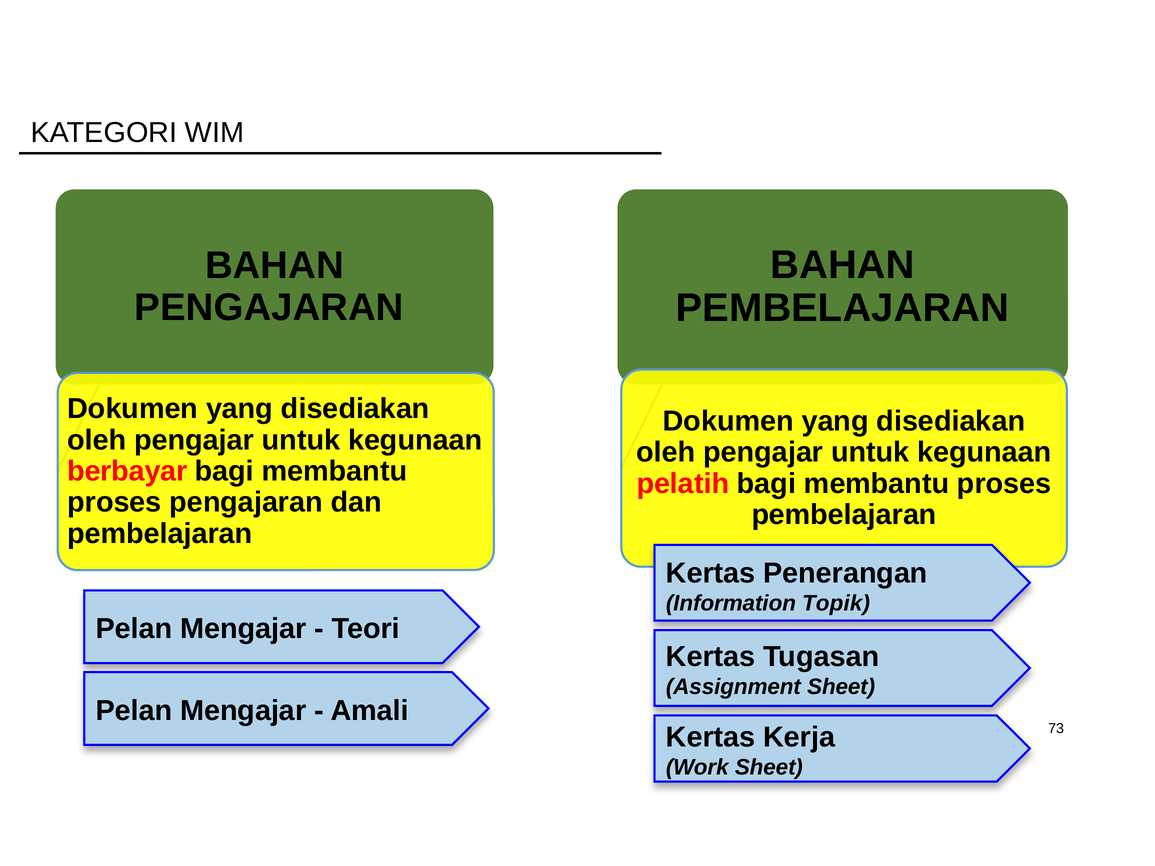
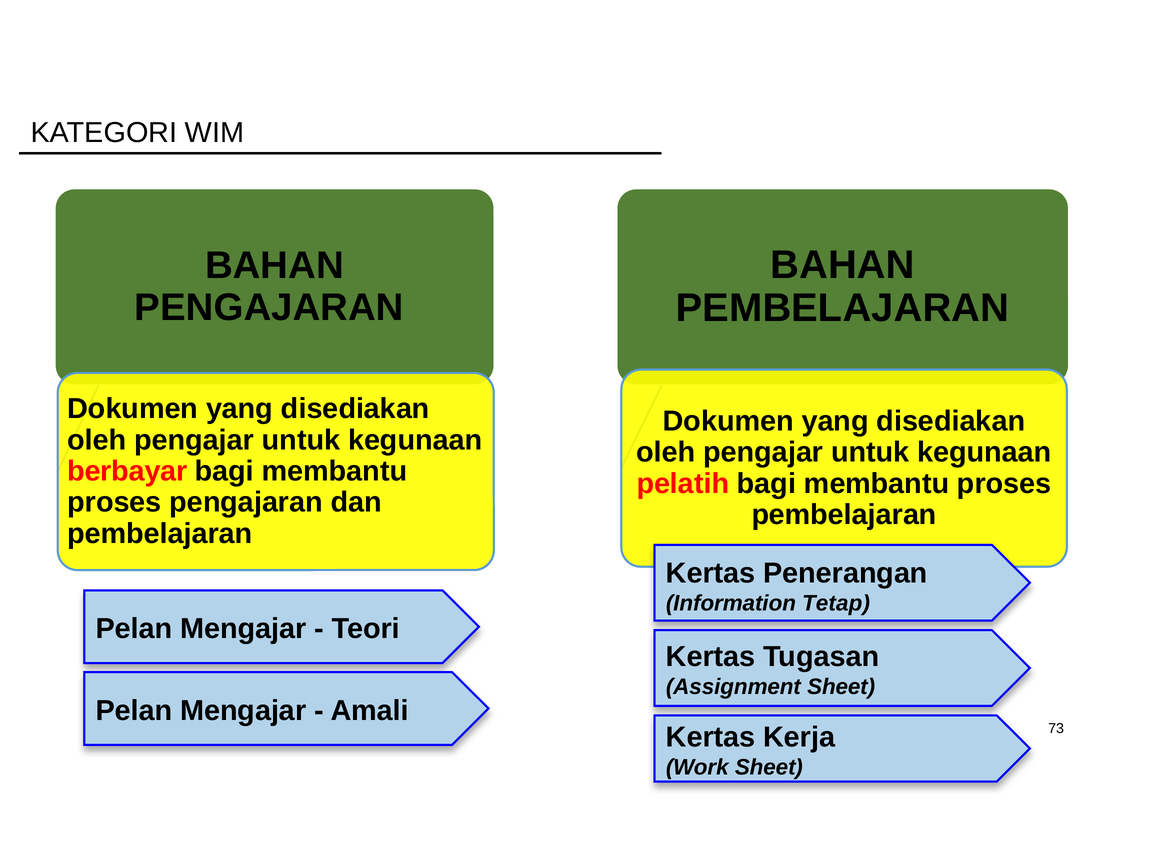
Topik: Topik -> Tetap
